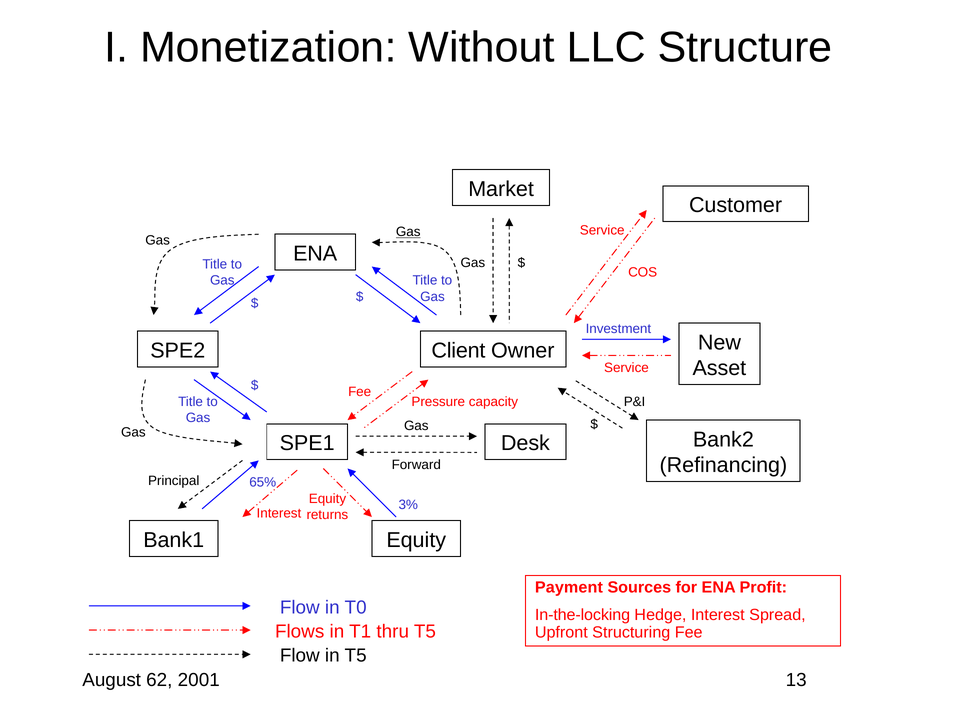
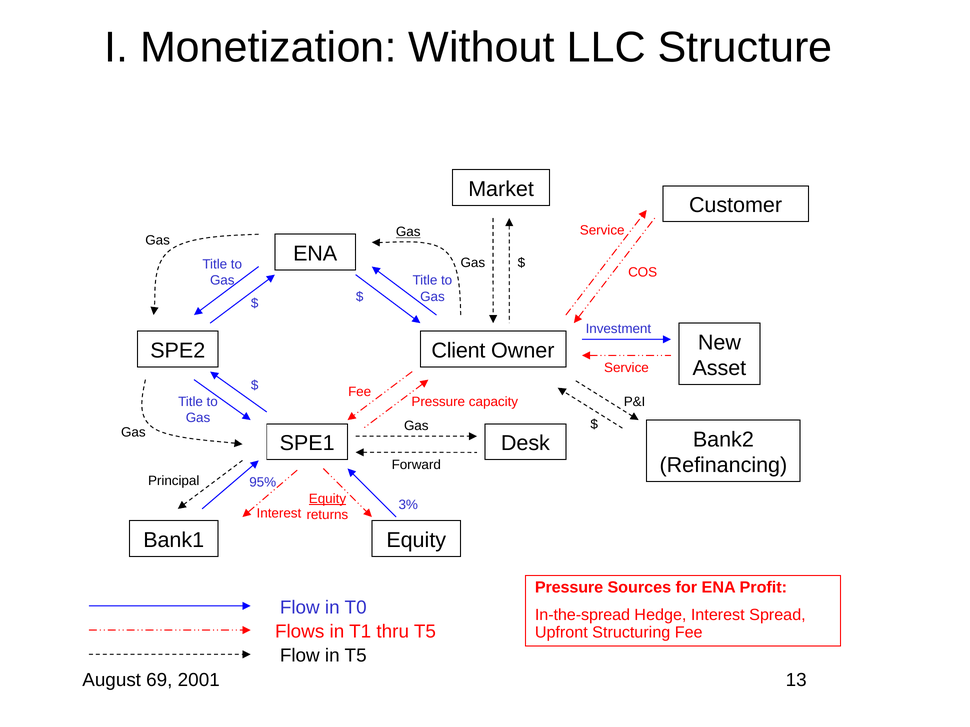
65%: 65% -> 95%
Equity at (327, 499) underline: none -> present
Payment at (569, 588): Payment -> Pressure
In-the-locking: In-the-locking -> In-the-spread
62: 62 -> 69
